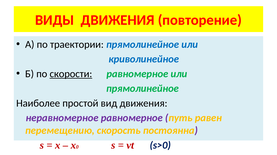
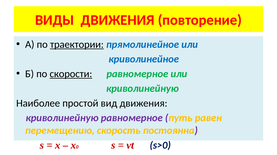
траектории underline: none -> present
прямолинейное at (142, 88): прямолинейное -> криволинейную
неравномерное at (62, 117): неравномерное -> криволинейную
